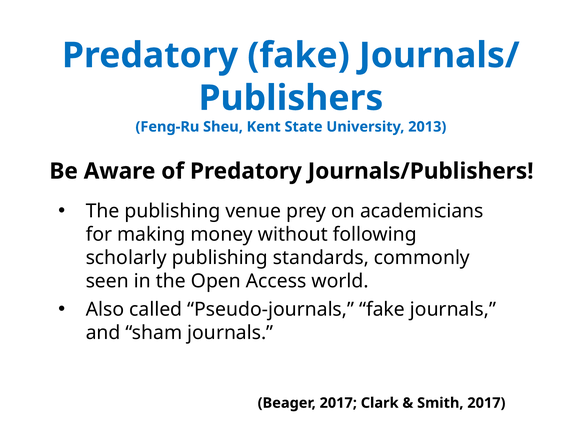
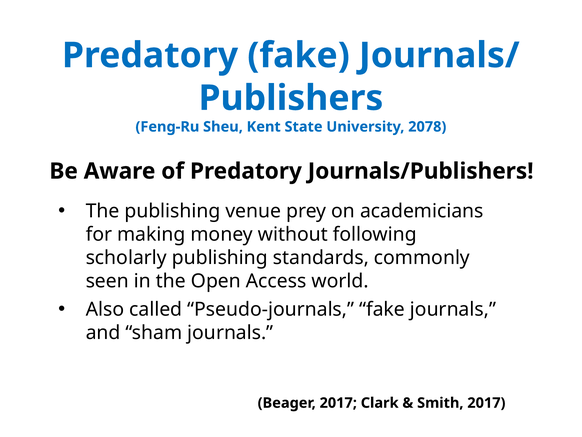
2013: 2013 -> 2078
